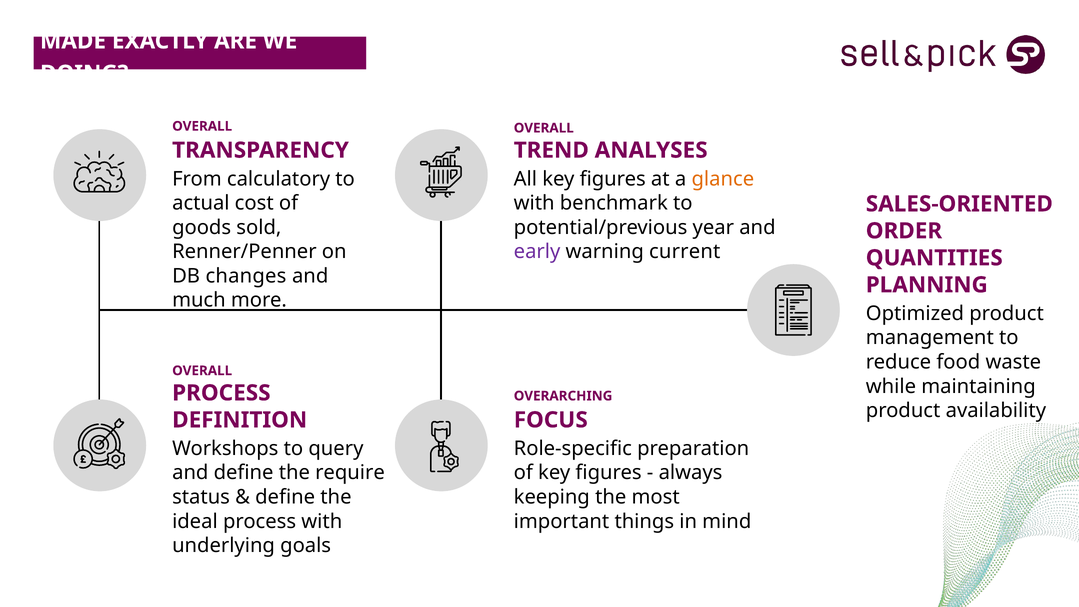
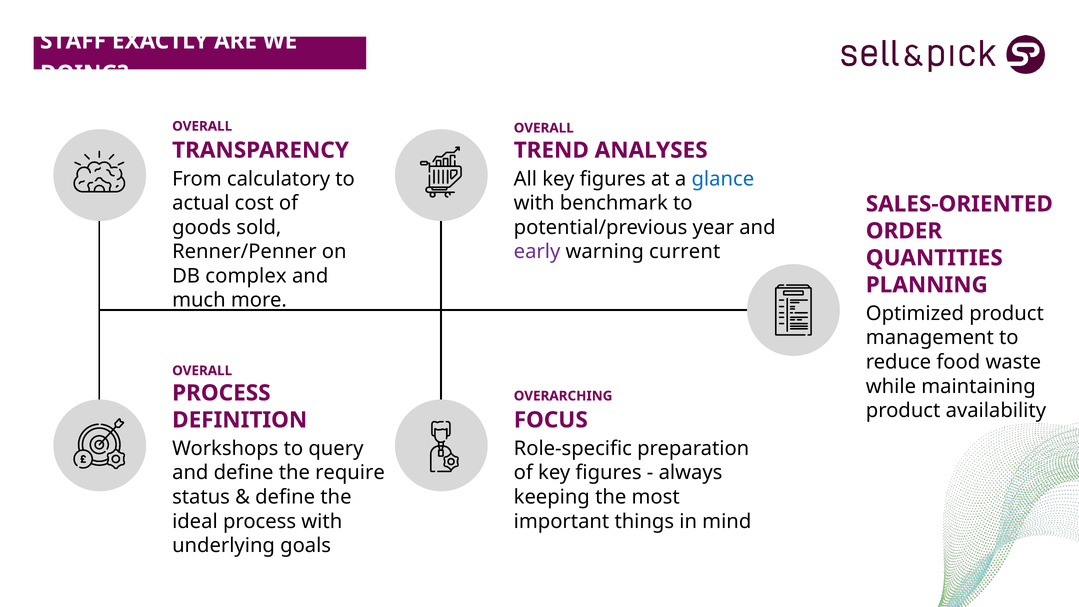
MADE: MADE -> STAFF
glance colour: orange -> blue
changes: changes -> complex
